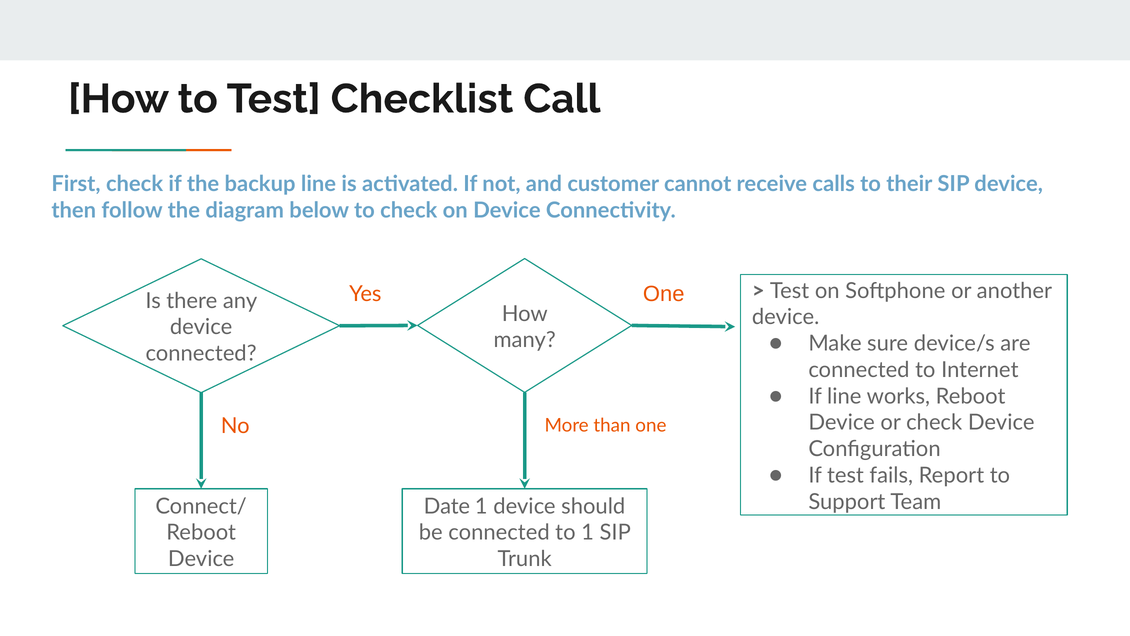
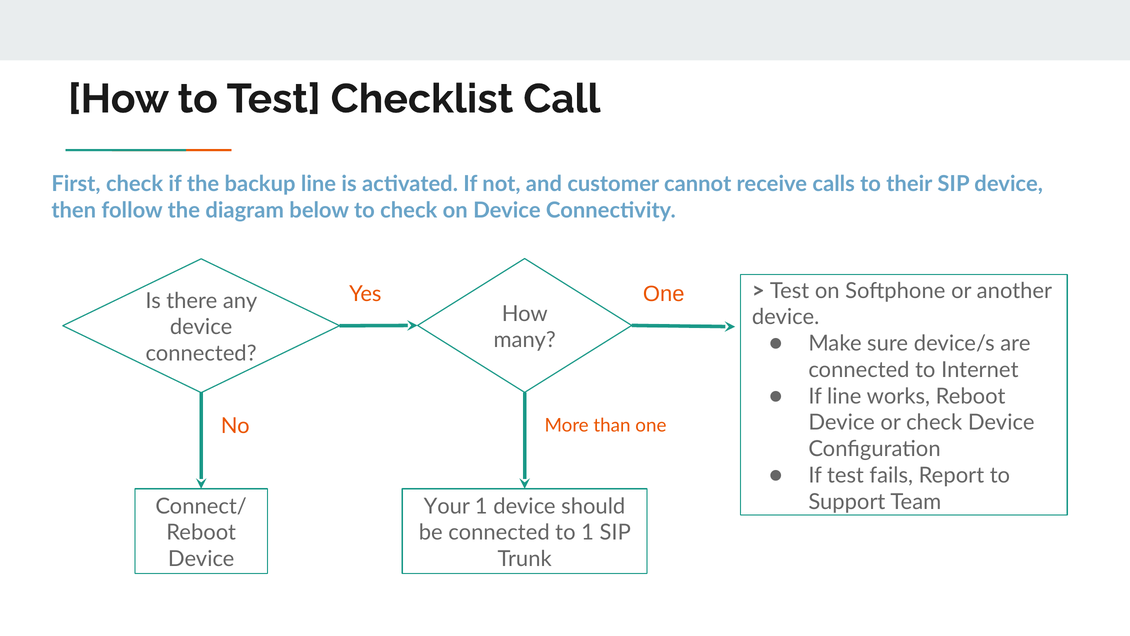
Date: Date -> Your
